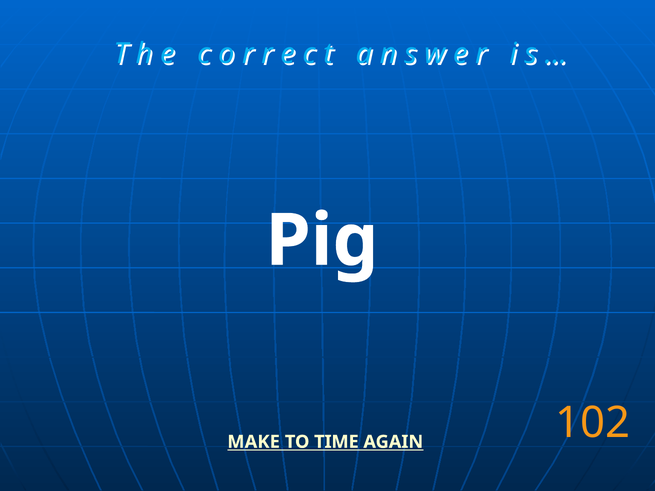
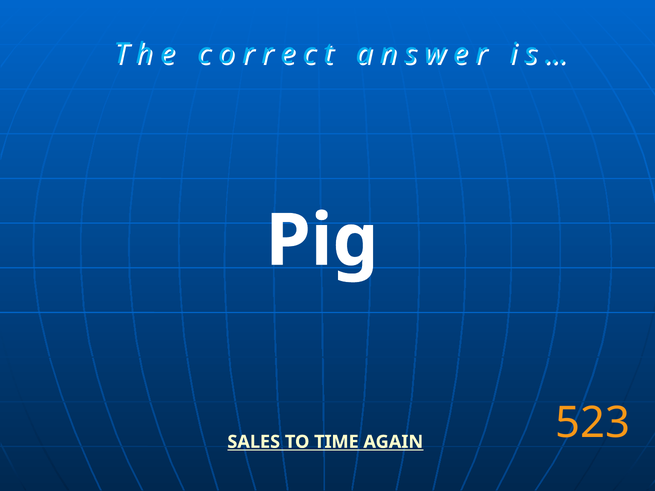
MAKE: MAKE -> SALES
102: 102 -> 523
